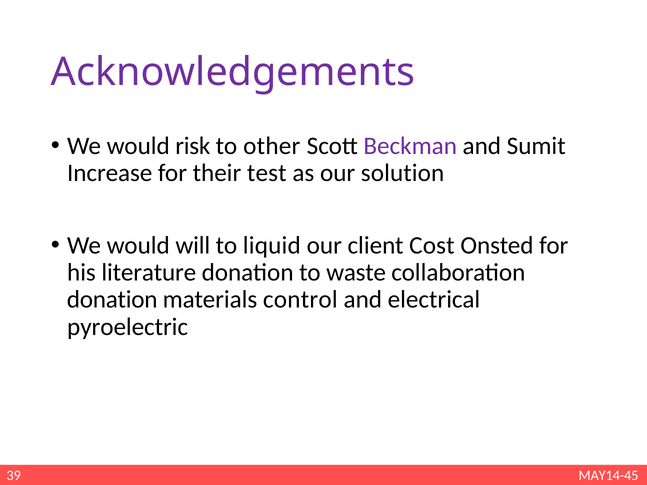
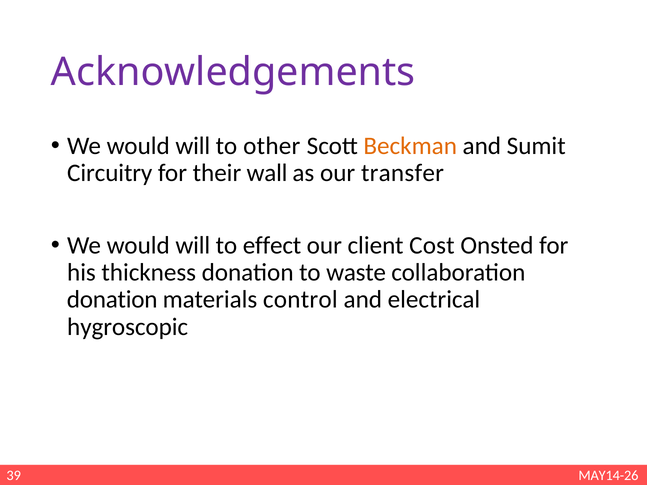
risk at (193, 146): risk -> will
Beckman colour: purple -> orange
Increase: Increase -> Circuitry
test: test -> wall
solution: solution -> transfer
liquid: liquid -> effect
literature: literature -> thickness
pyroelectric: pyroelectric -> hygroscopic
MAY14-45: MAY14-45 -> MAY14-26
